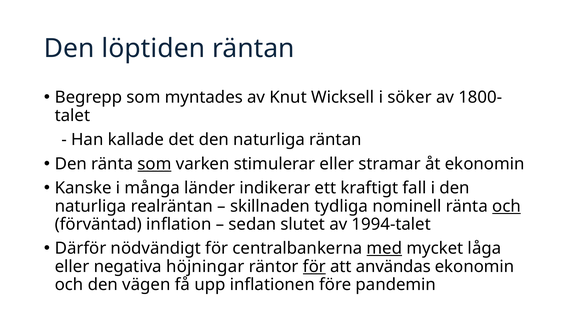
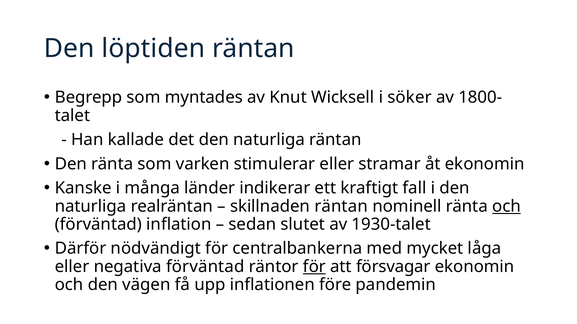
som at (155, 164) underline: present -> none
skillnaden tydliga: tydliga -> räntan
1994-talet: 1994-talet -> 1930-talet
med underline: present -> none
negativa höjningar: höjningar -> förväntad
användas: användas -> försvagar
